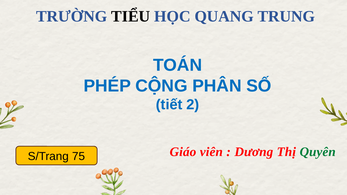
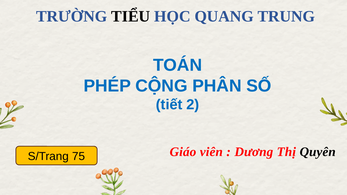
Quyên colour: green -> black
